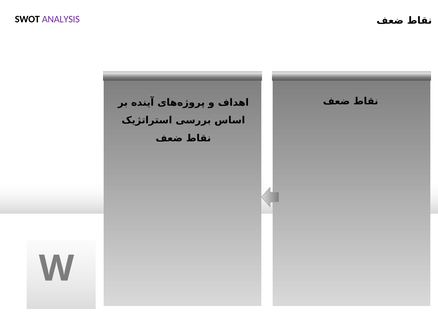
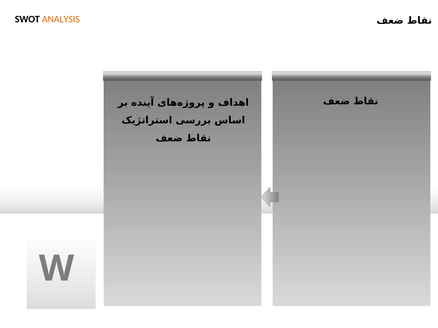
ANALYSIS colour: purple -> orange
